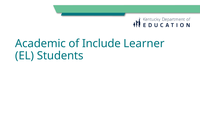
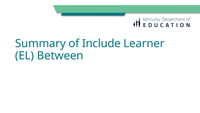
Academic: Academic -> Summary
Students: Students -> Between
